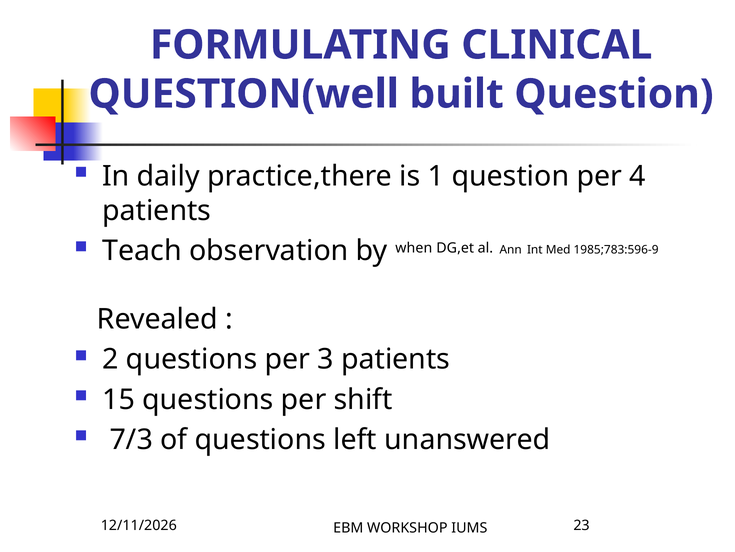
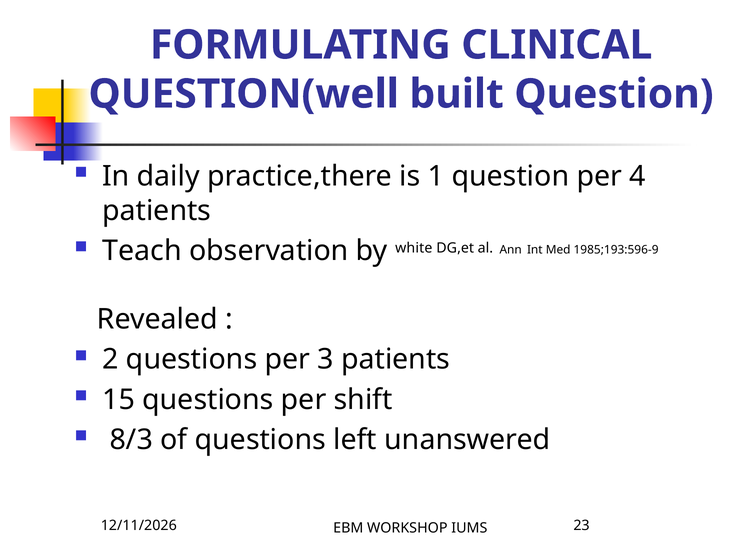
when: when -> white
1985;783:596-9: 1985;783:596-9 -> 1985;193:596-9
7/3: 7/3 -> 8/3
